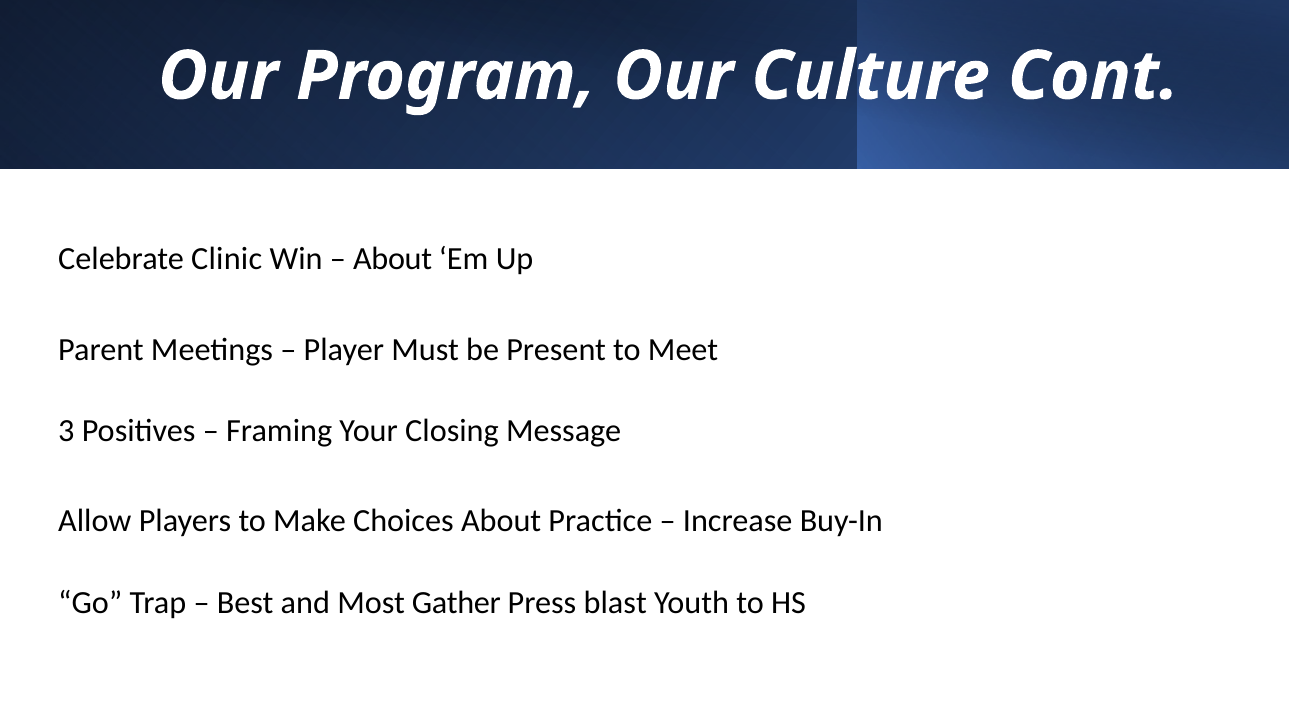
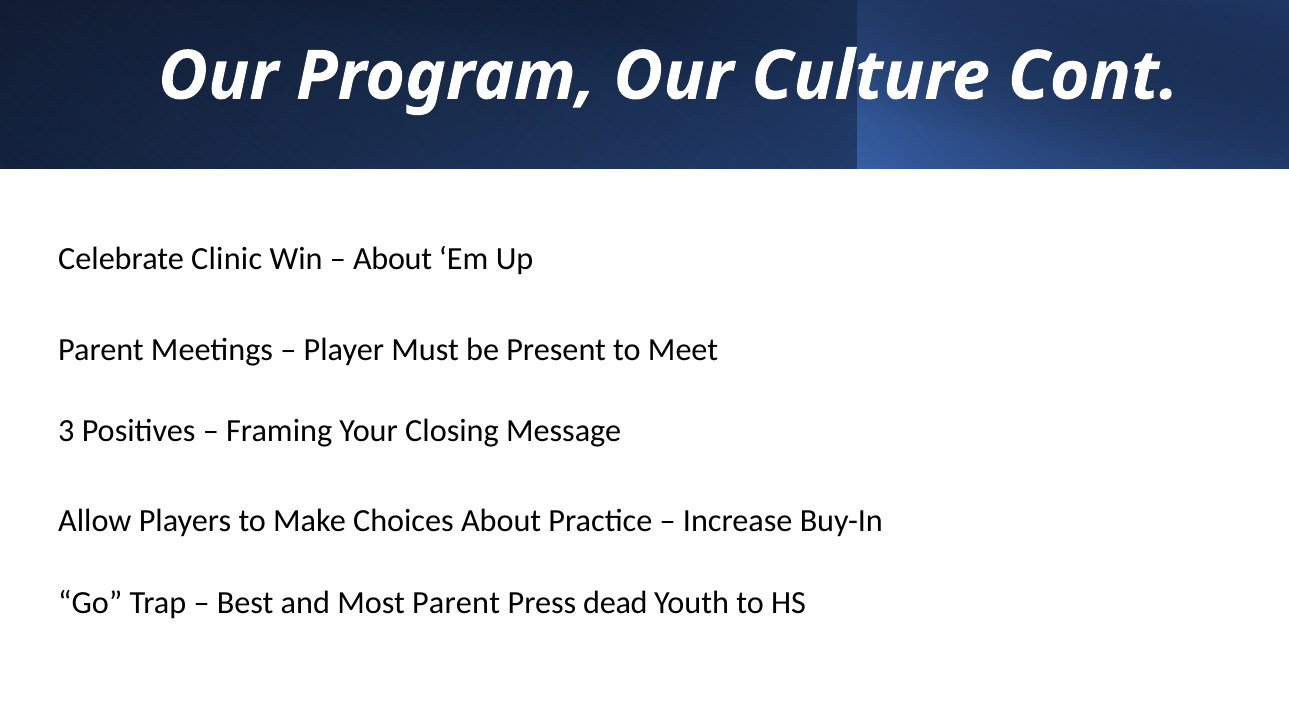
Most Gather: Gather -> Parent
blast: blast -> dead
